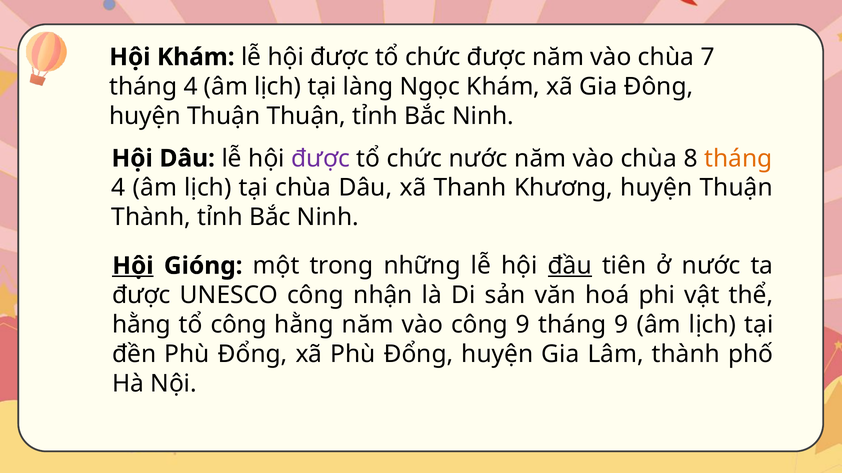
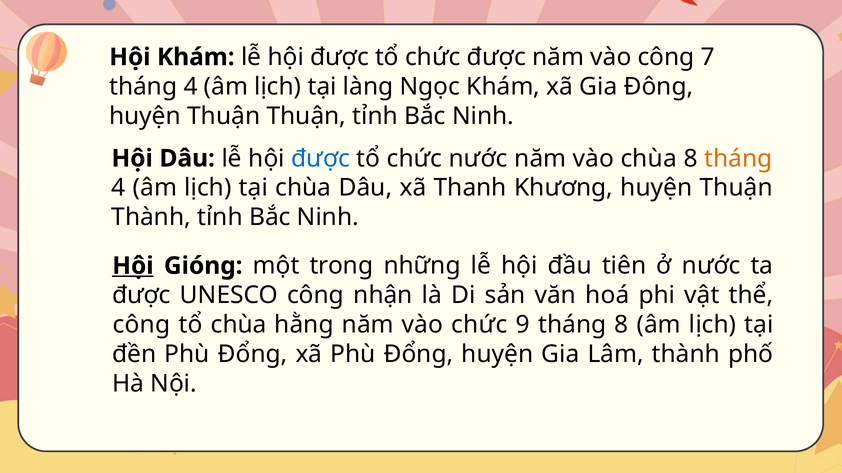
chùa at (666, 57): chùa -> công
được at (321, 159) colour: purple -> blue
đầu underline: present -> none
hằng at (142, 325): hằng -> công
tổ công: công -> chùa
vào công: công -> chức
tháng 9: 9 -> 8
